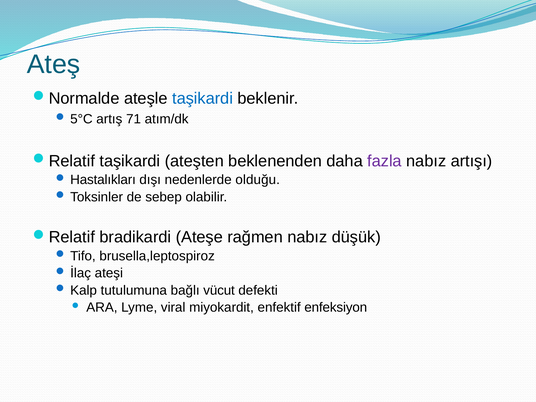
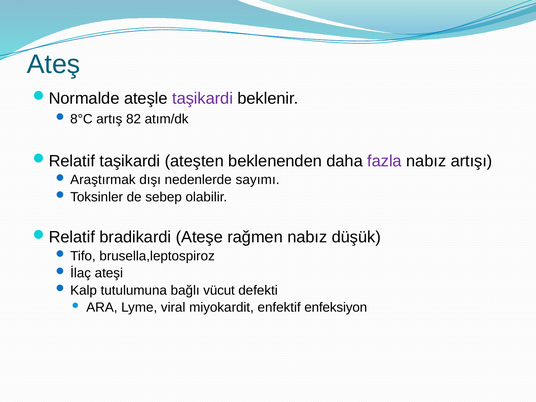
taşikardi at (203, 98) colour: blue -> purple
5°C: 5°C -> 8°C
71: 71 -> 82
Hastalıkları: Hastalıkları -> Araştırmak
olduğu: olduğu -> sayımı
